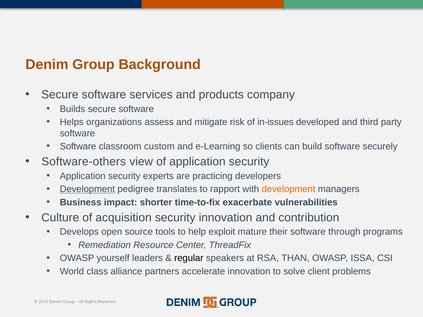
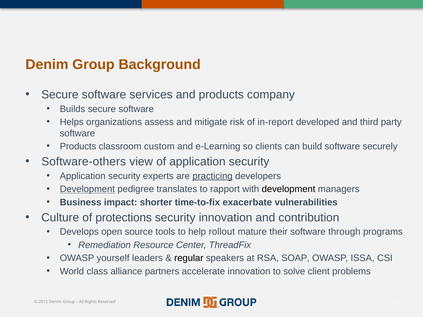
in-issues: in-issues -> in-report
Software at (78, 147): Software -> Products
practicing underline: none -> present
development at (289, 189) colour: orange -> black
acquisition: acquisition -> protections
exploit: exploit -> rollout
THAN: THAN -> SOAP
